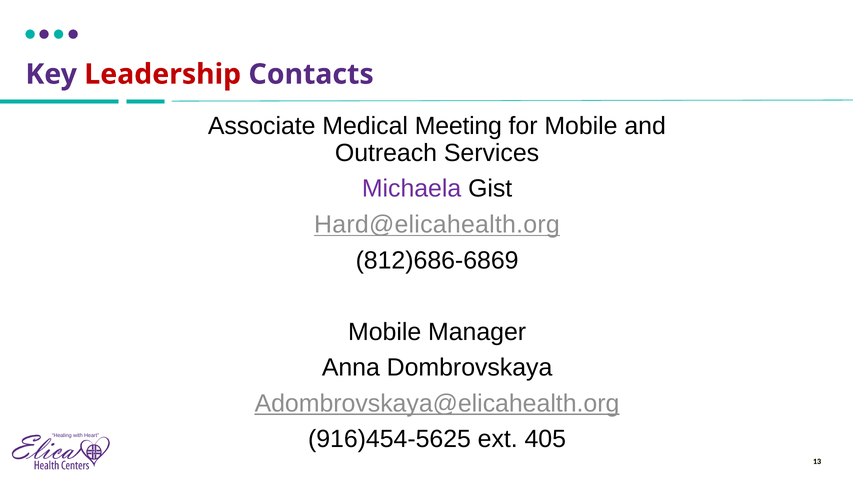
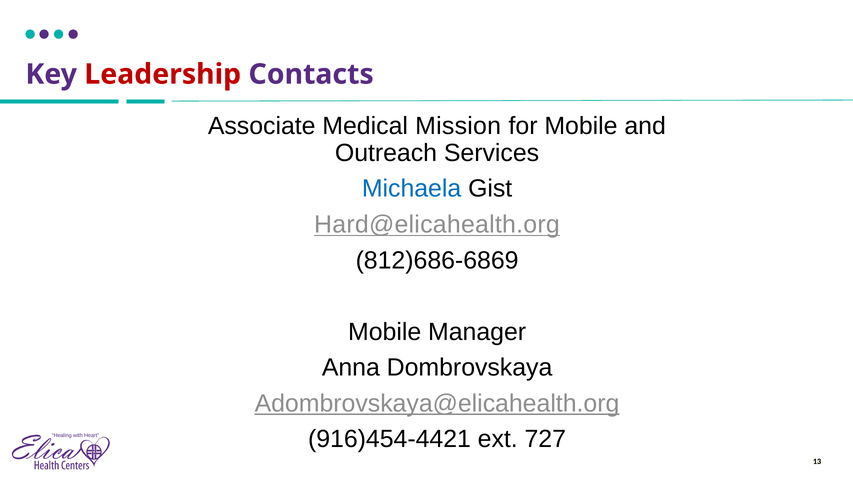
Meeting: Meeting -> Mission
Michaela colour: purple -> blue
916)454-5625: 916)454-5625 -> 916)454-4421
405: 405 -> 727
